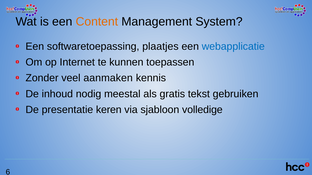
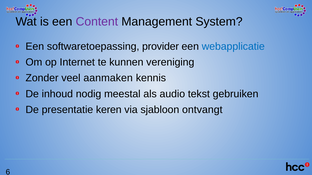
Content colour: orange -> purple
plaatjes: plaatjes -> provider
toepassen: toepassen -> vereniging
gratis: gratis -> audio
volledige: volledige -> ontvangt
